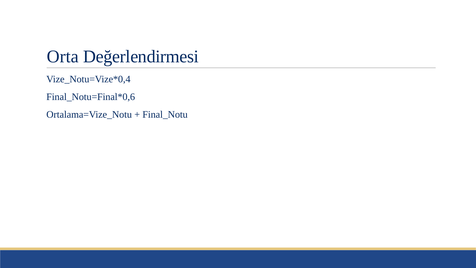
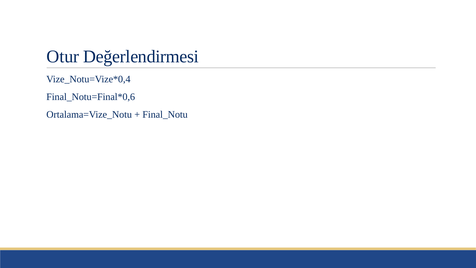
Orta: Orta -> Otur
